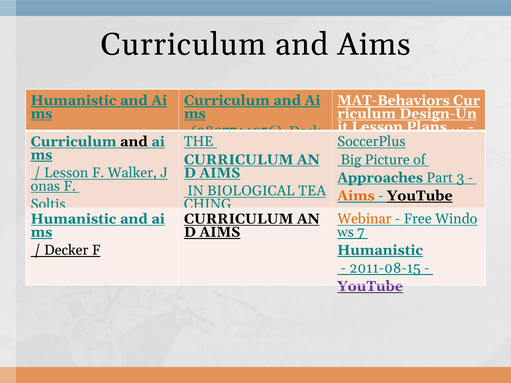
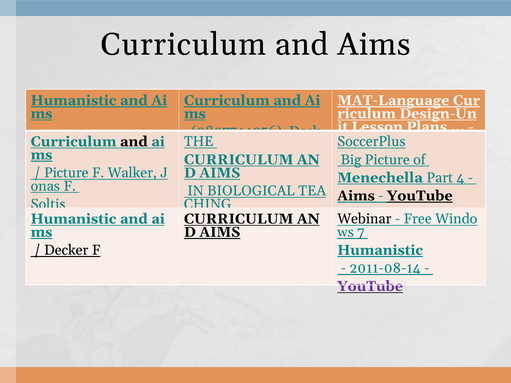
MAT-Behaviors: MAT-Behaviors -> MAT-Language
Lesson at (66, 173): Lesson -> Picture
Approaches: Approaches -> Menechella
3: 3 -> 4
Aims at (356, 196) colour: orange -> black
Webinar colour: orange -> black
2011-08-15: 2011-08-15 -> 2011-08-14
